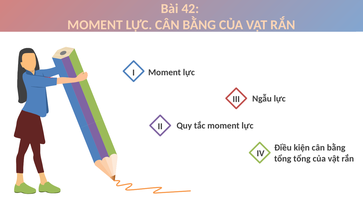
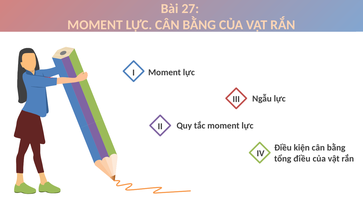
42: 42 -> 27
tổng tổng: tổng -> điều
